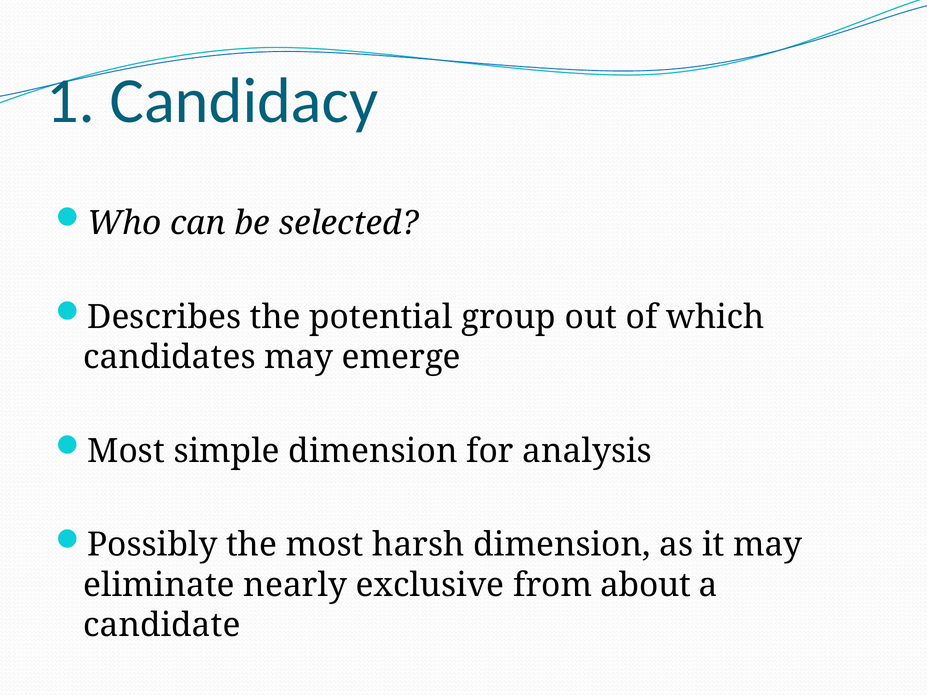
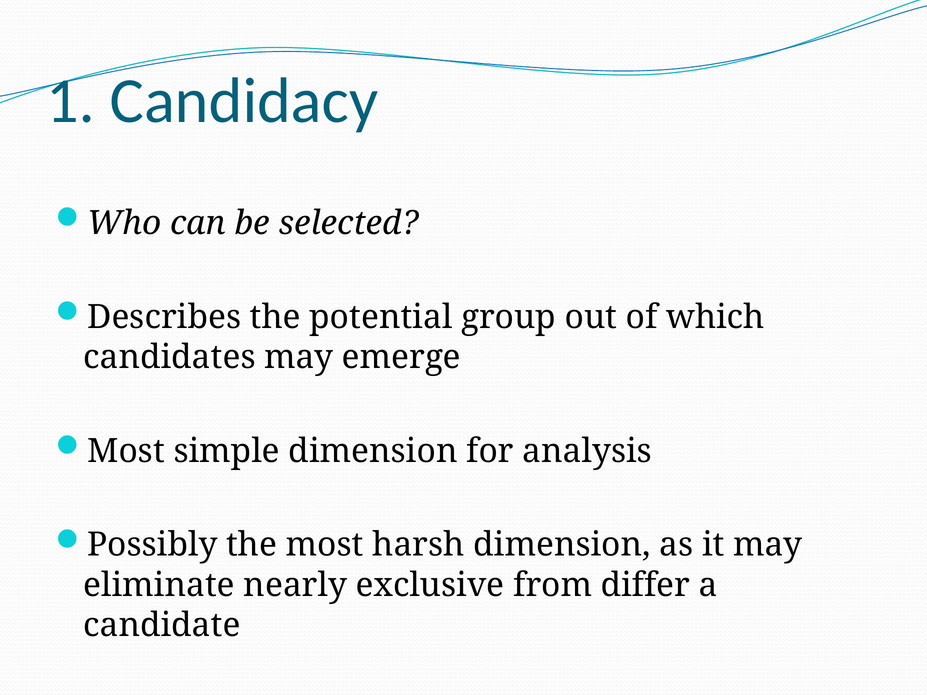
about: about -> differ
